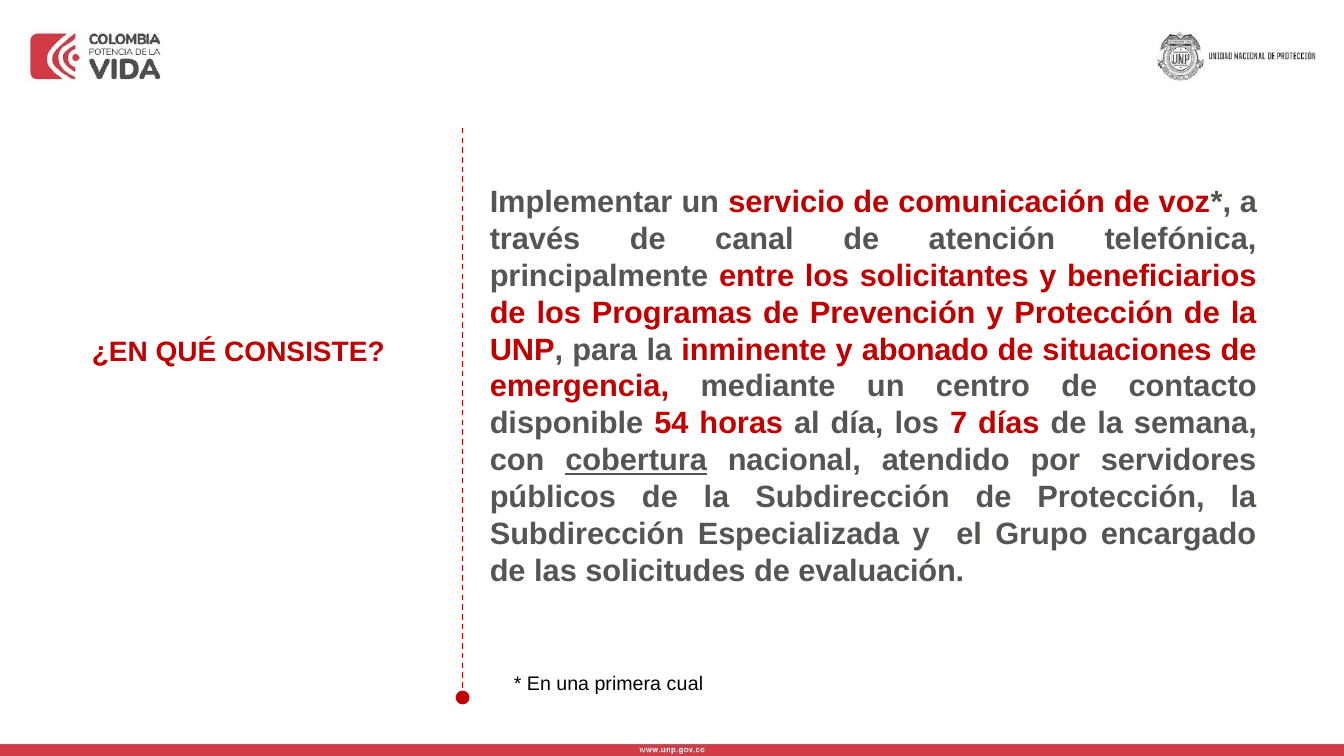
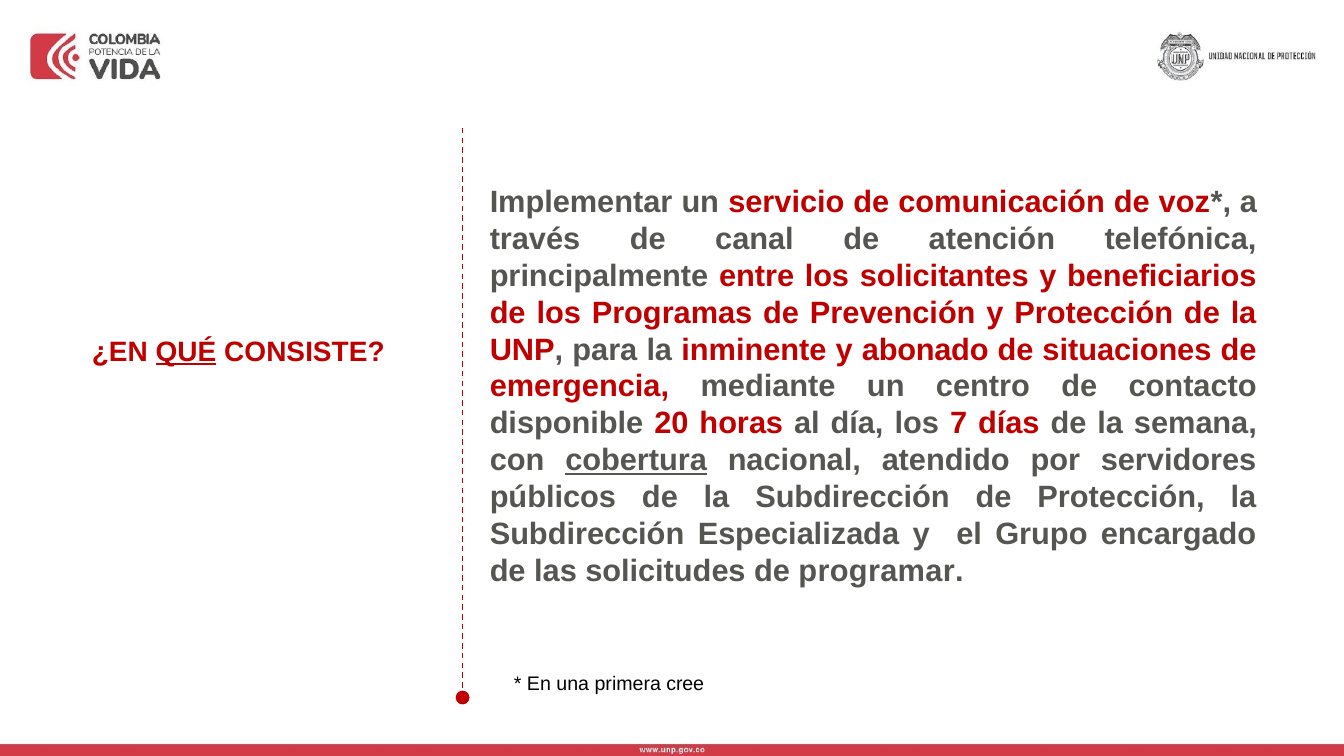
QUÉ underline: none -> present
54: 54 -> 20
evaluación: evaluación -> programar
cual: cual -> cree
